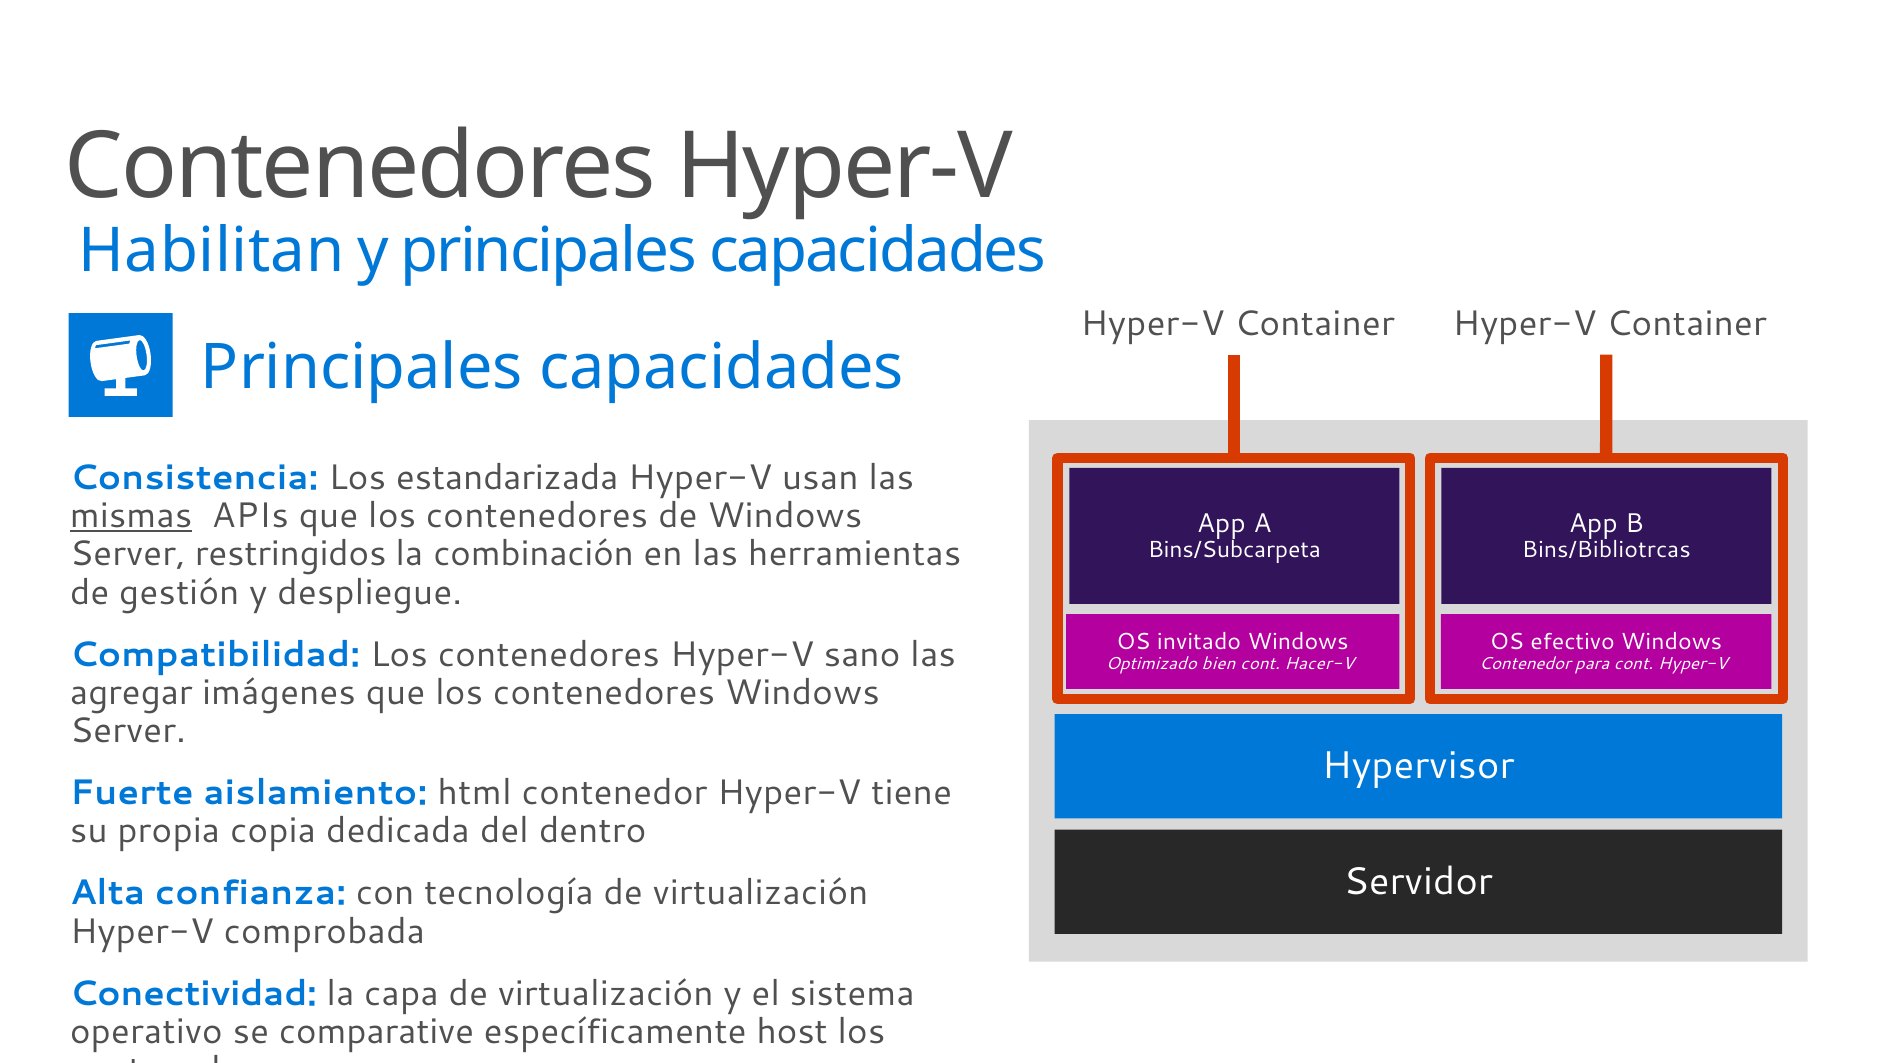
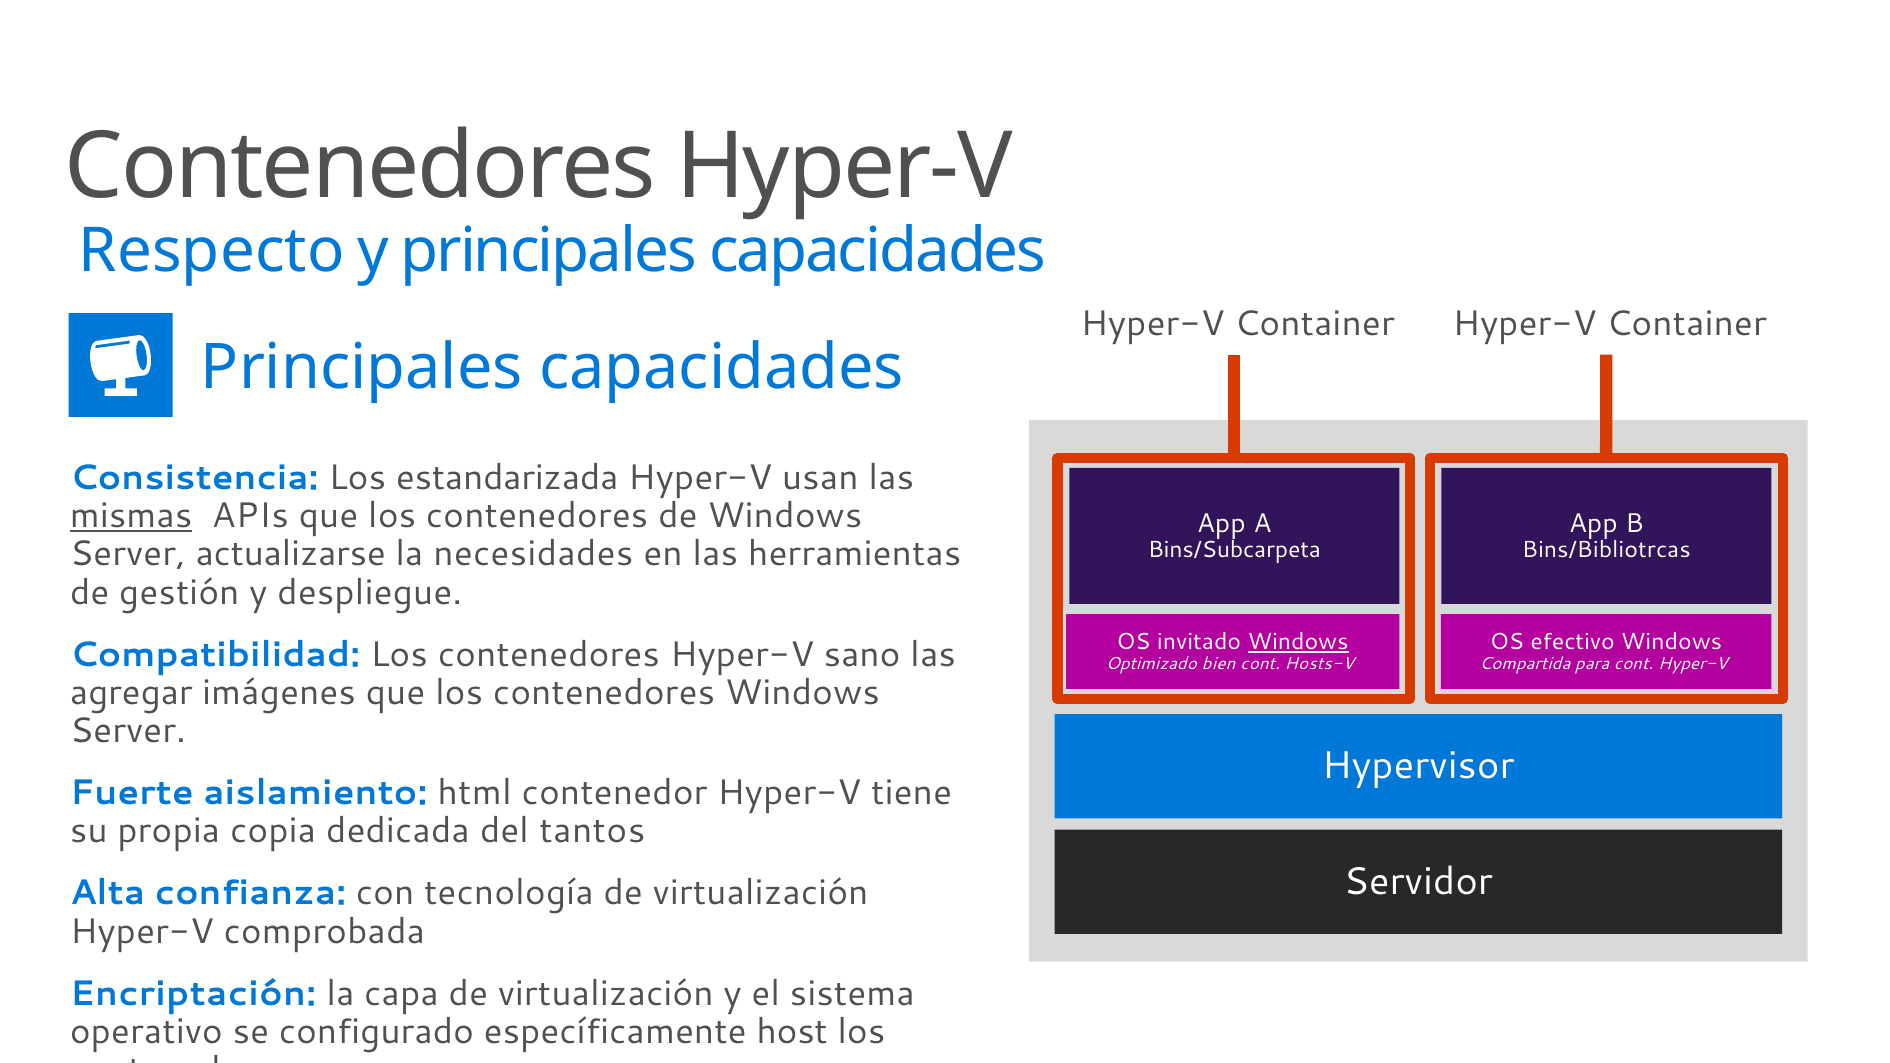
Habilitan: Habilitan -> Respecto
restringidos: restringidos -> actualizarse
combinación: combinación -> necesidades
Windows at (1298, 642) underline: none -> present
Hacer-V: Hacer-V -> Hosts-V
Contenedor at (1525, 664): Contenedor -> Compartida
dentro: dentro -> tantos
Conectividad: Conectividad -> Encriptación
comparative: comparative -> configurado
